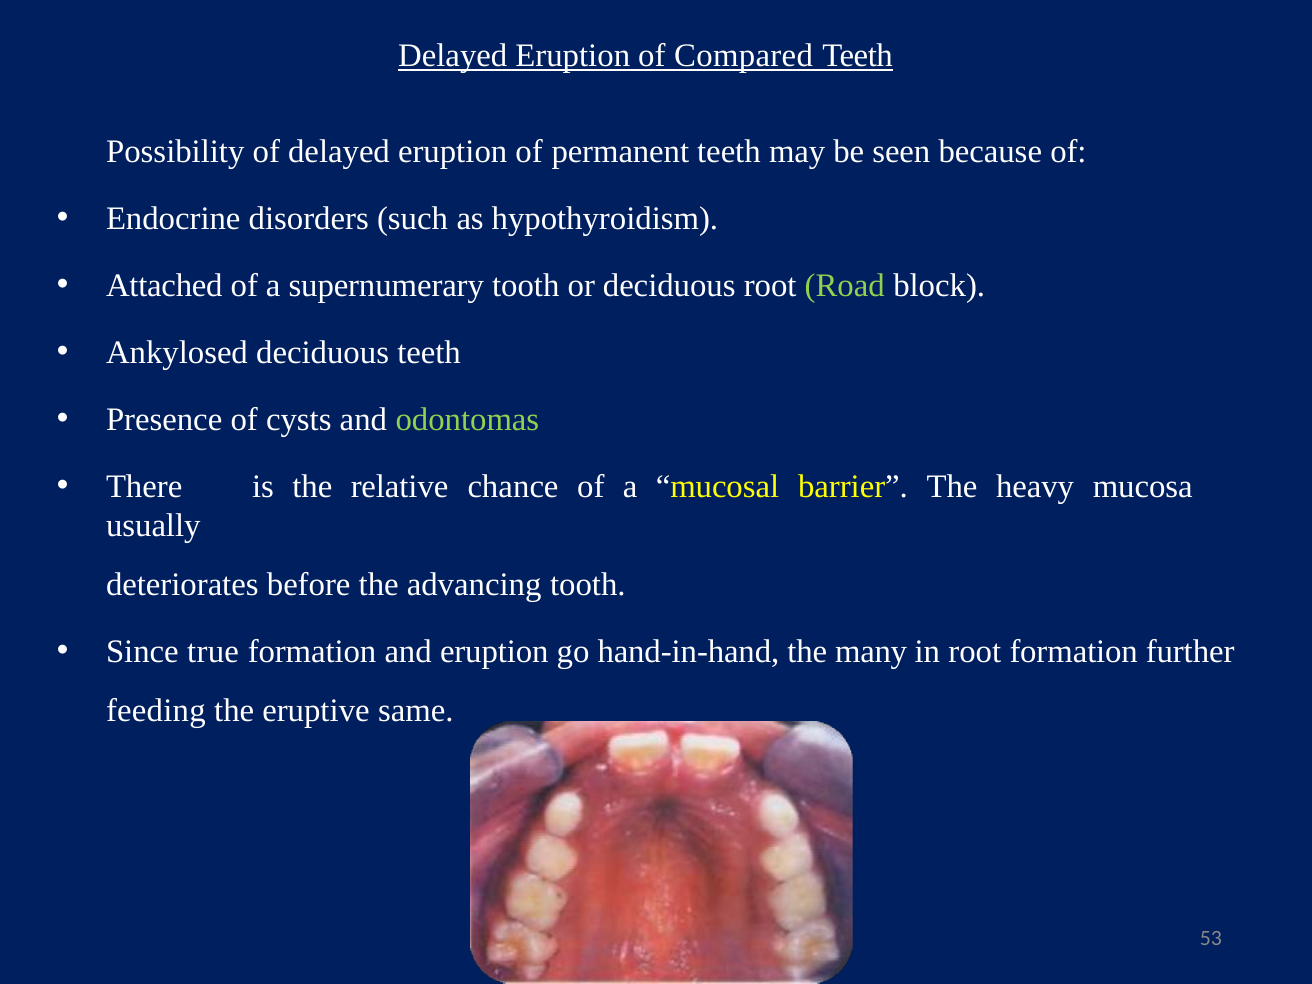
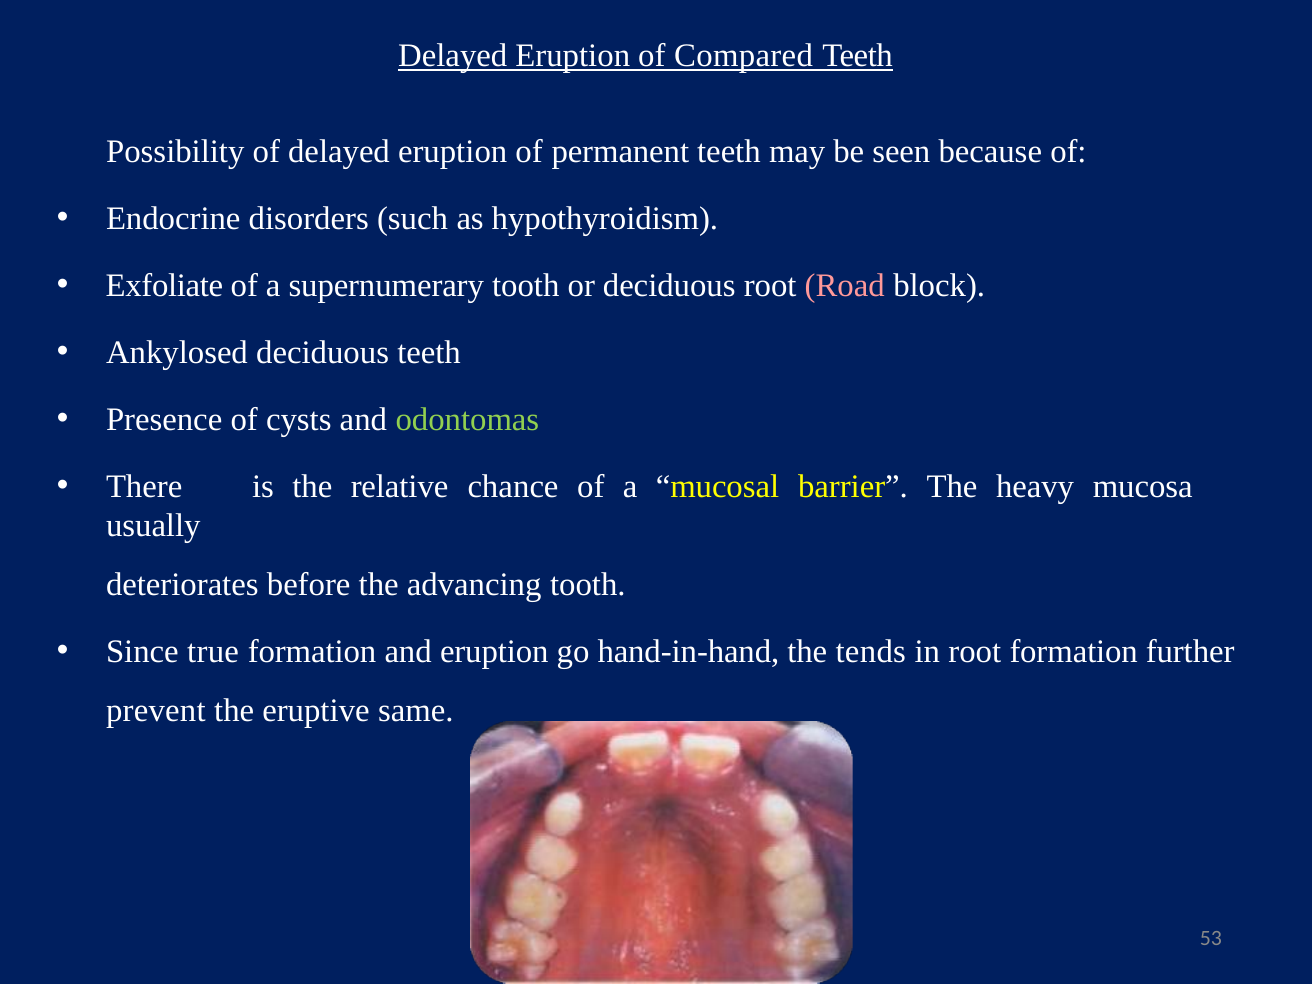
Attached: Attached -> Exfoliate
Road colour: light green -> pink
many: many -> tends
feeding: feeding -> prevent
